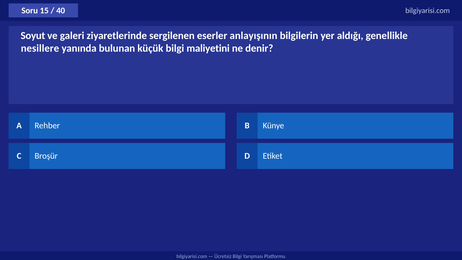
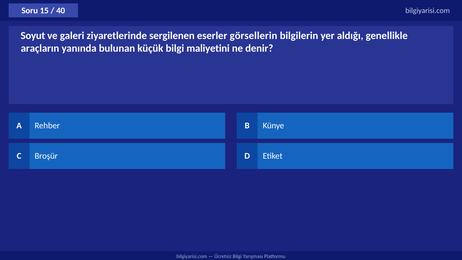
anlayışının: anlayışının -> görsellerin
nesillere: nesillere -> araçların
